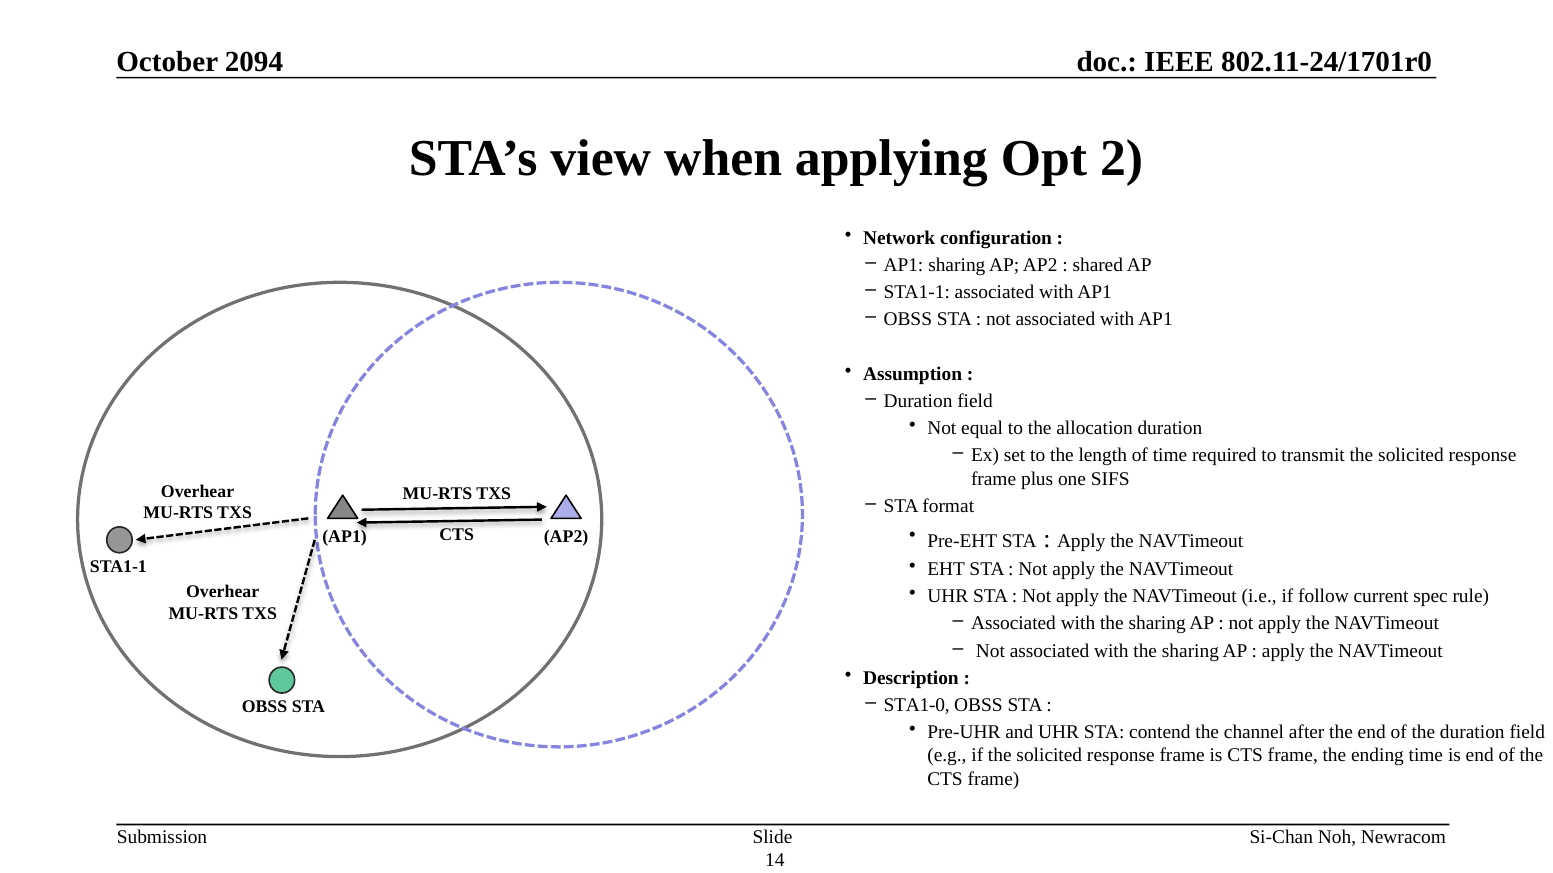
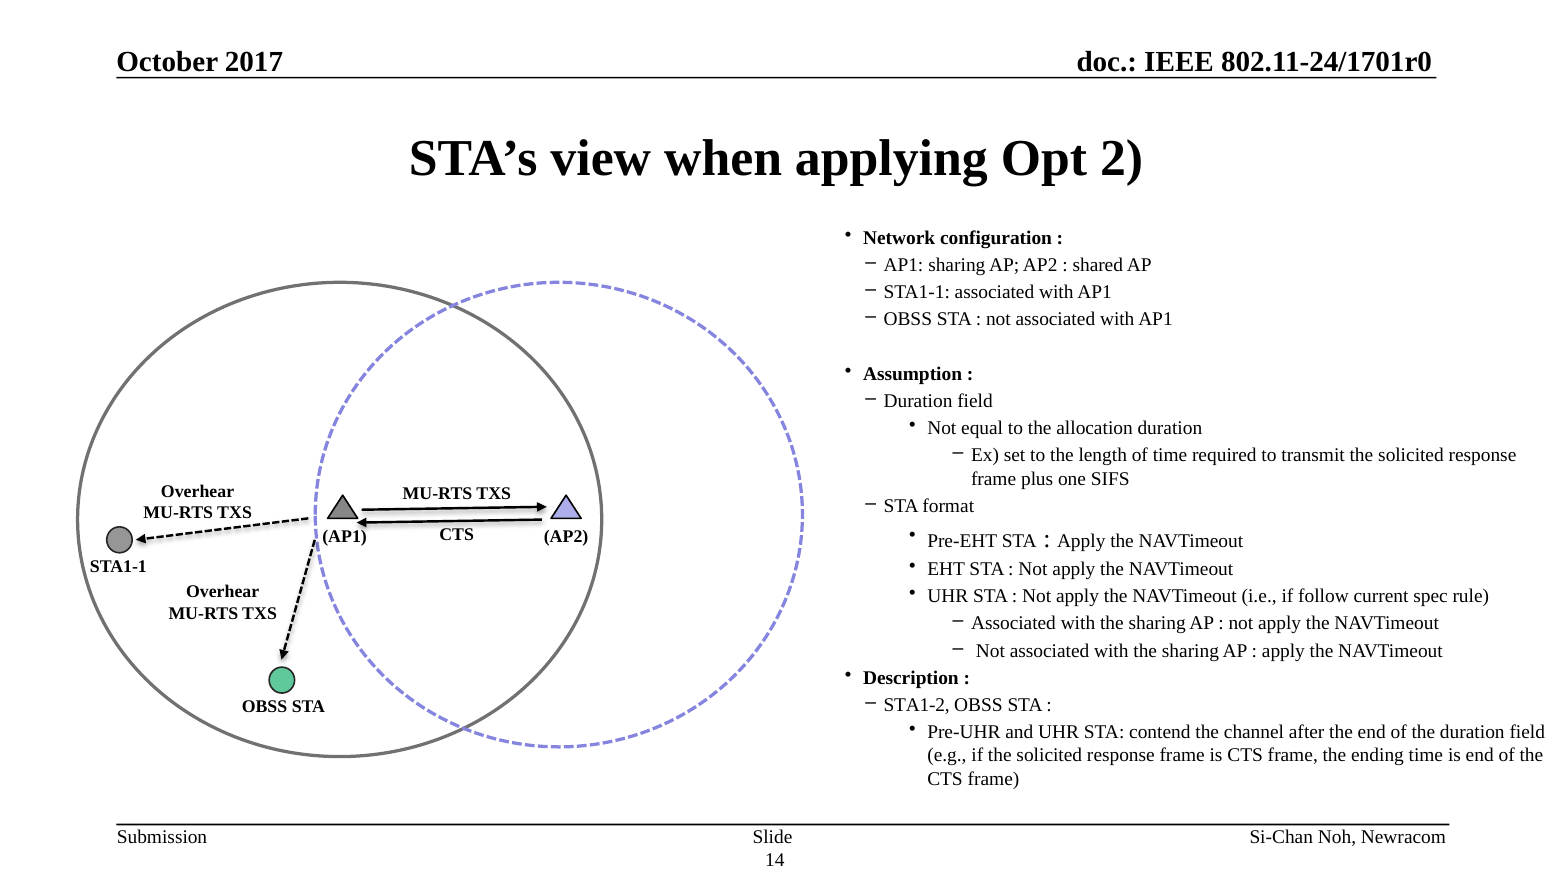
2094: 2094 -> 2017
STA1-0: STA1-0 -> STA1-2
